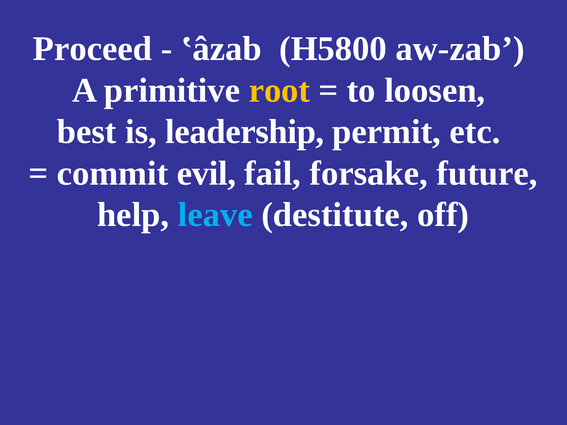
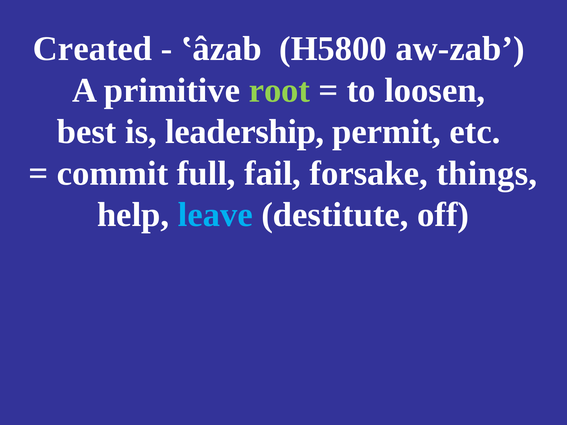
Proceed: Proceed -> Created
root colour: yellow -> light green
evil: evil -> full
future: future -> things
